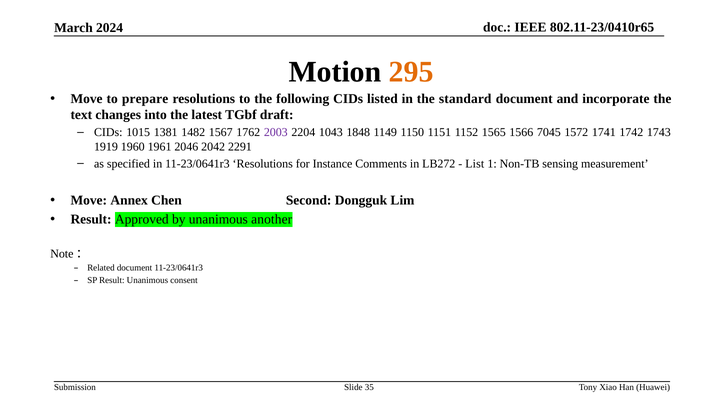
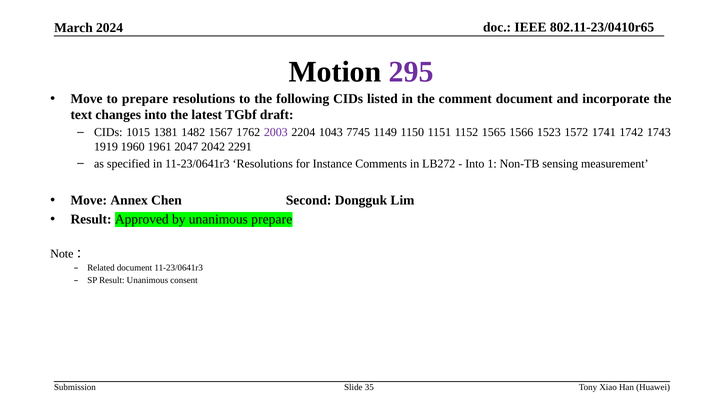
295 colour: orange -> purple
standard: standard -> comment
1848: 1848 -> 7745
7045: 7045 -> 1523
2046: 2046 -> 2047
List at (475, 164): List -> Into
unanimous another: another -> prepare
